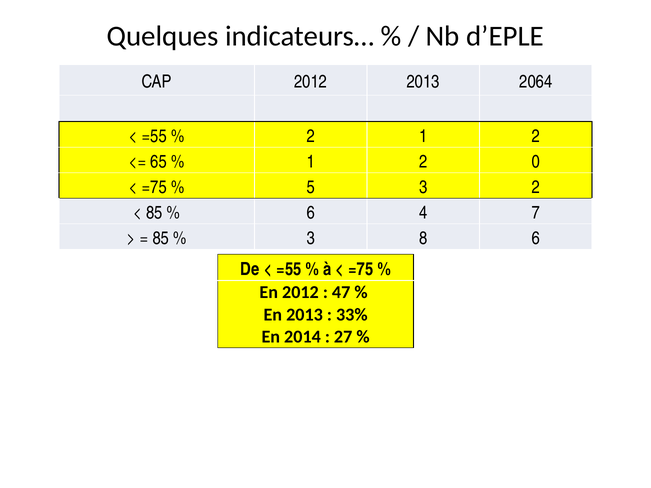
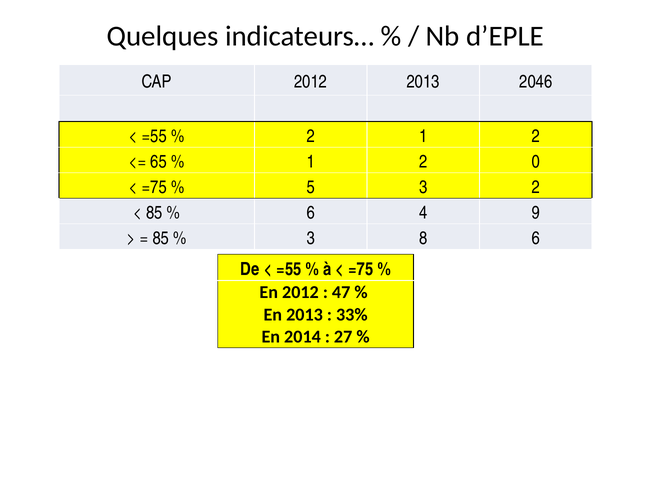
2064: 2064 -> 2046
7: 7 -> 9
